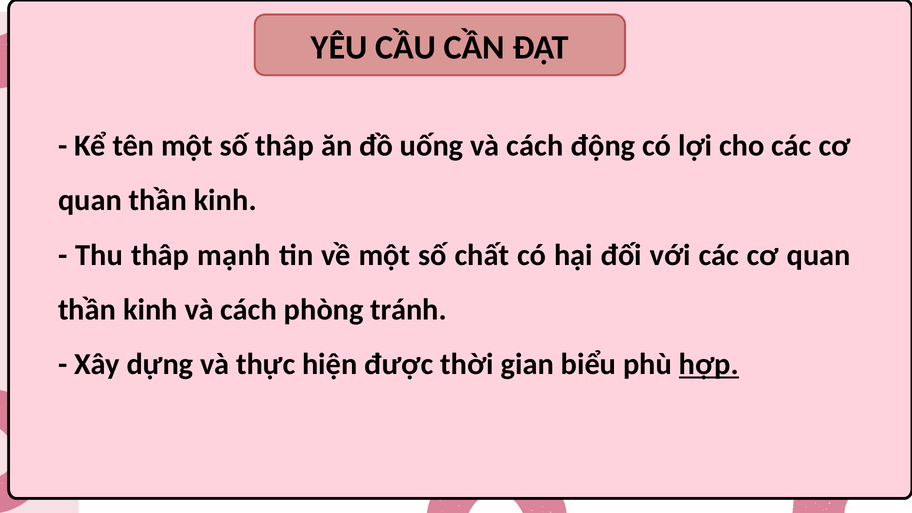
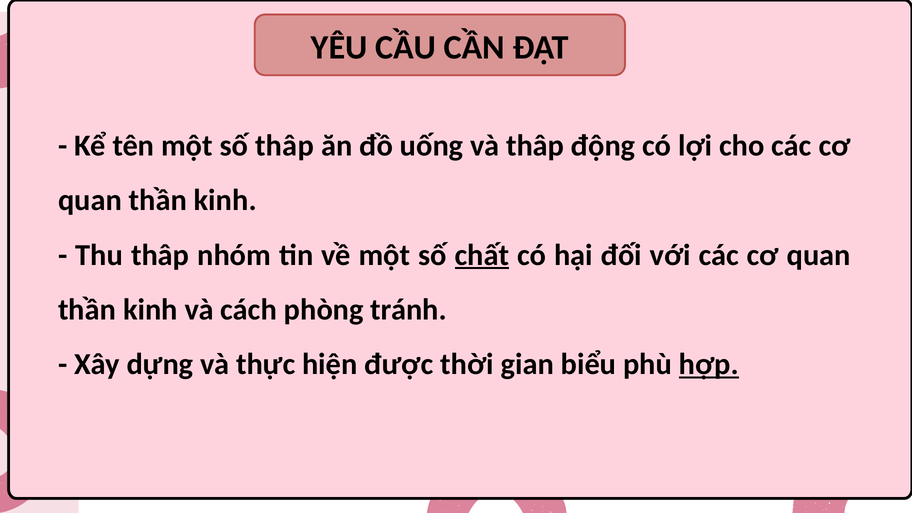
uống và cách: cách -> thâp
mạnh: mạnh -> nhóm
chất underline: none -> present
